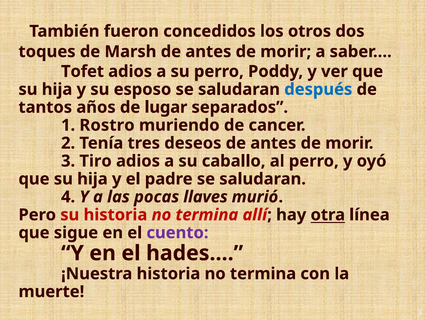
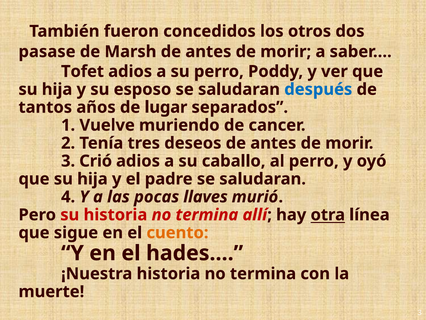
toques: toques -> pasase
Rostro: Rostro -> Vuelve
Tiro: Tiro -> Crió
cuento colour: purple -> orange
